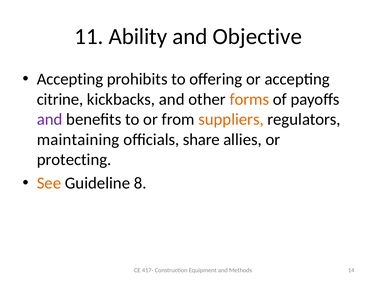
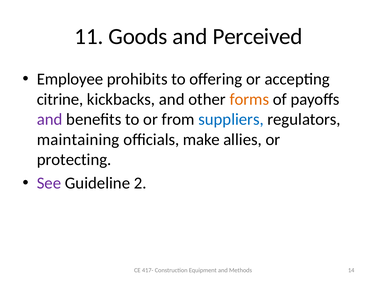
Ability: Ability -> Goods
Objective: Objective -> Perceived
Accepting at (70, 79): Accepting -> Employee
suppliers colour: orange -> blue
share: share -> make
See colour: orange -> purple
8: 8 -> 2
